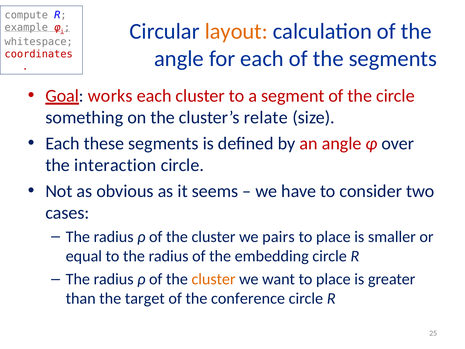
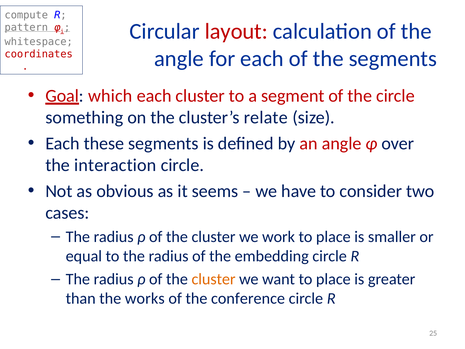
layout colour: orange -> red
example: example -> pattern
works: works -> which
pairs: pairs -> work
target: target -> works
